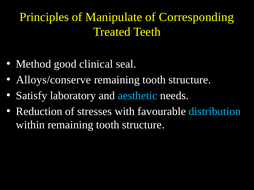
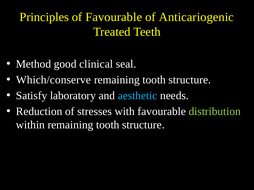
of Manipulate: Manipulate -> Favourable
Corresponding: Corresponding -> Anticariogenic
Alloys/conserve: Alloys/conserve -> Which/conserve
distribution colour: light blue -> light green
